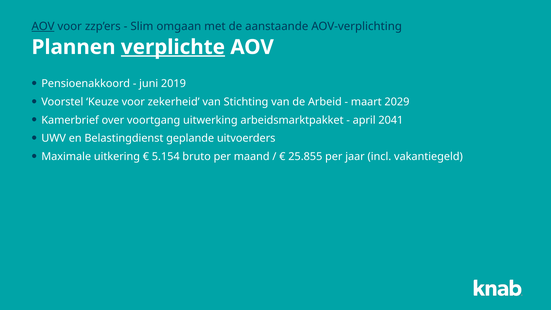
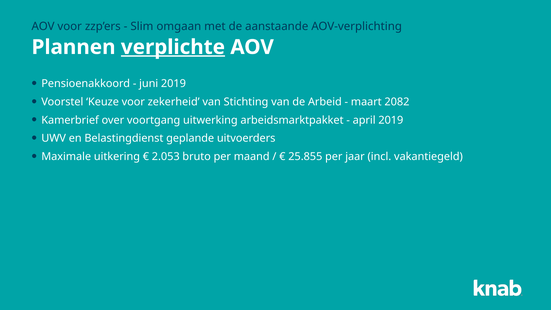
AOV at (43, 26) underline: present -> none
2029: 2029 -> 2082
april 2041: 2041 -> 2019
5.154: 5.154 -> 2.053
